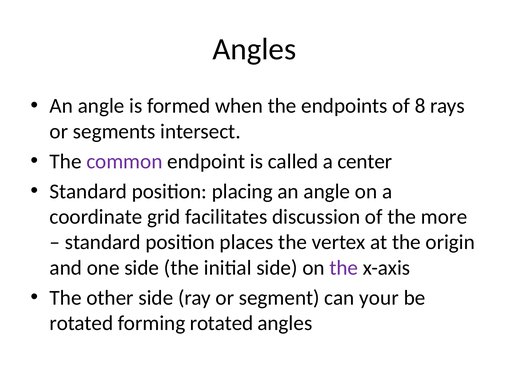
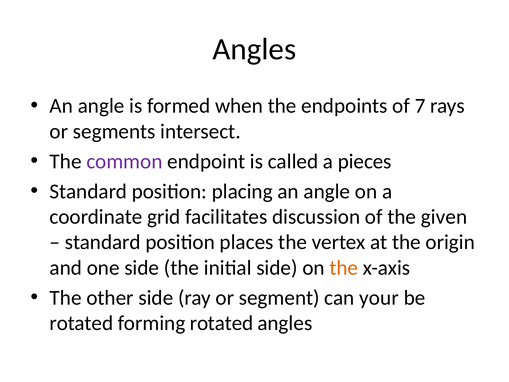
8: 8 -> 7
center: center -> pieces
more: more -> given
the at (344, 268) colour: purple -> orange
